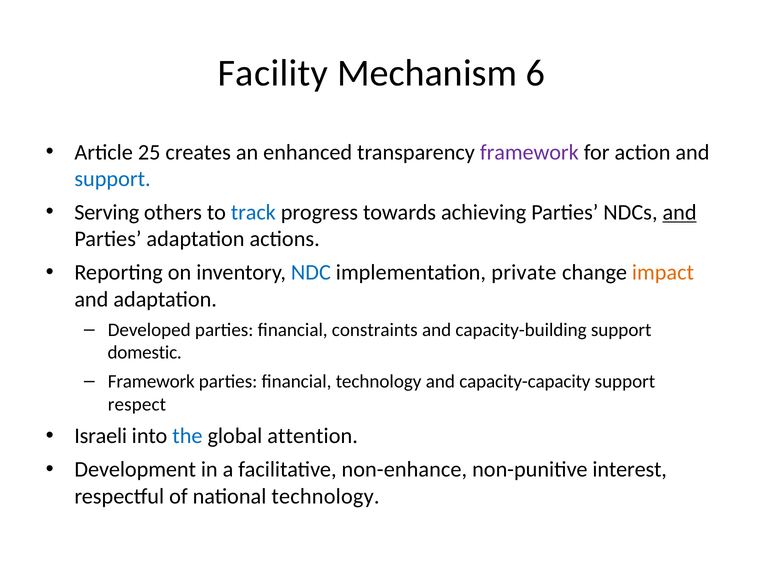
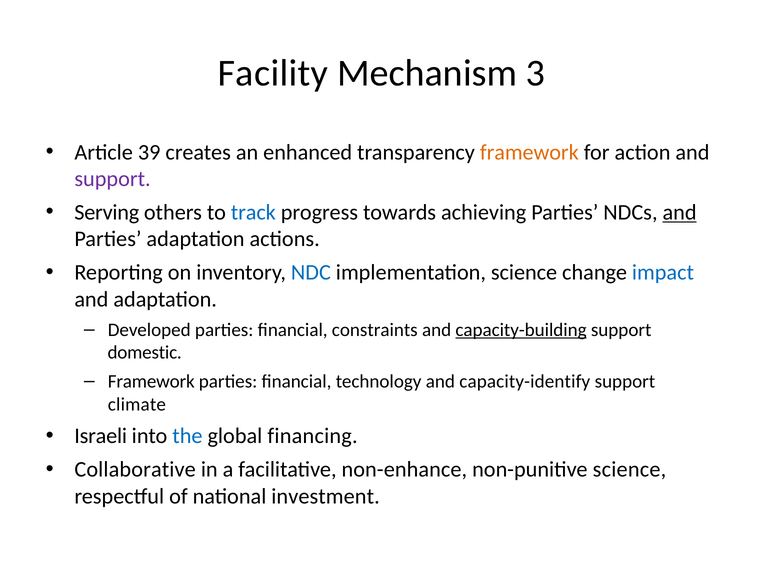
6: 6 -> 3
25: 25 -> 39
framework at (529, 152) colour: purple -> orange
support at (113, 179) colour: blue -> purple
implementation private: private -> science
impact colour: orange -> blue
capacity-building underline: none -> present
capacity-capacity: capacity-capacity -> capacity-identify
respect: respect -> climate
attention: attention -> financing
Development: Development -> Collaborative
non-punitive interest: interest -> science
national technology: technology -> investment
